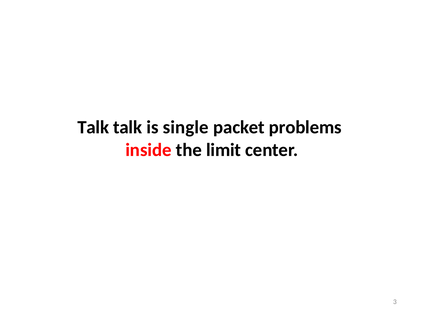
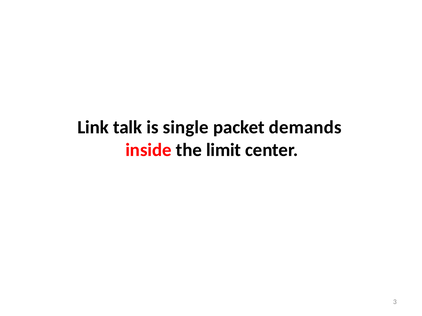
Talk at (93, 128): Talk -> Link
problems: problems -> demands
